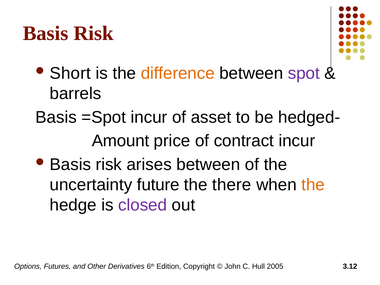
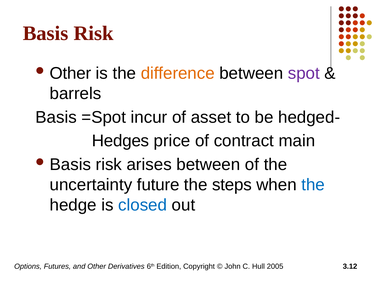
Short at (70, 73): Short -> Other
Amount: Amount -> Hedges
contract incur: incur -> main
there: there -> steps
the at (313, 185) colour: orange -> blue
closed colour: purple -> blue
